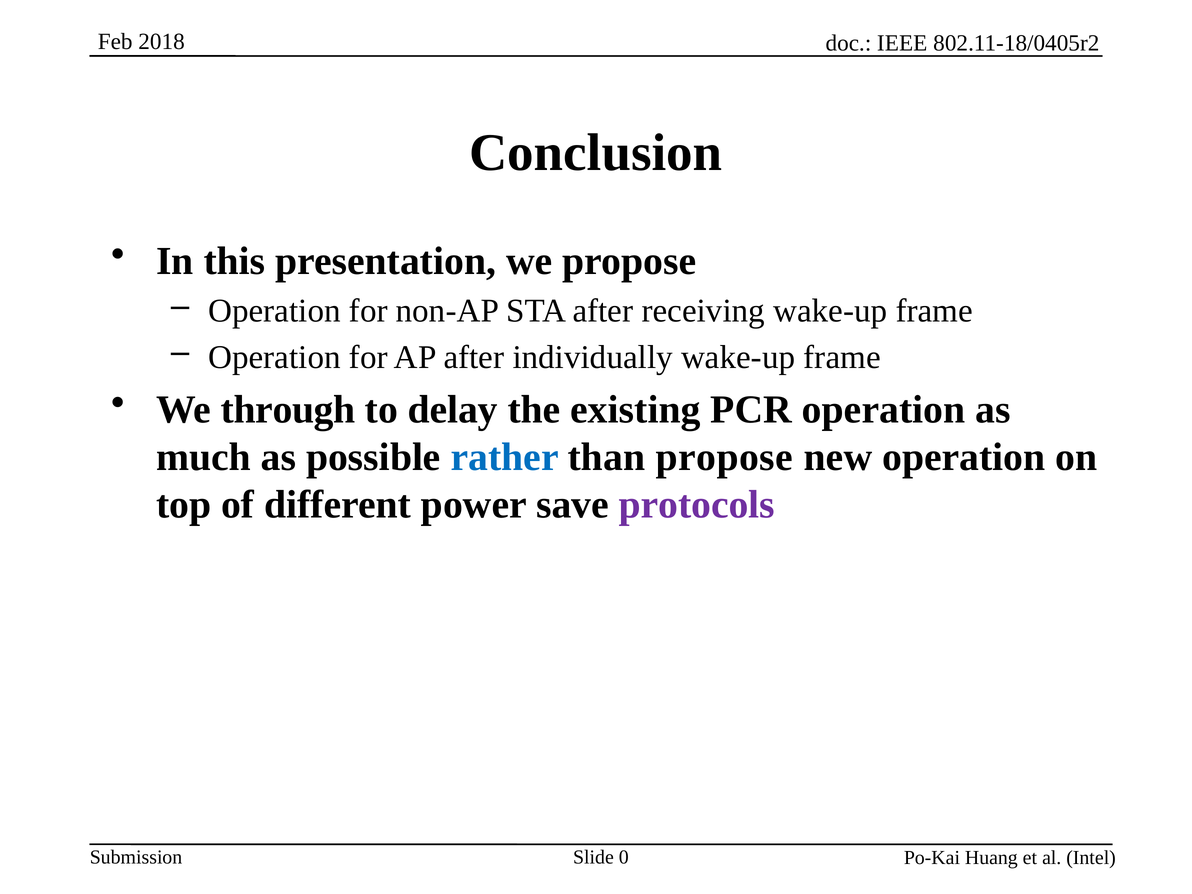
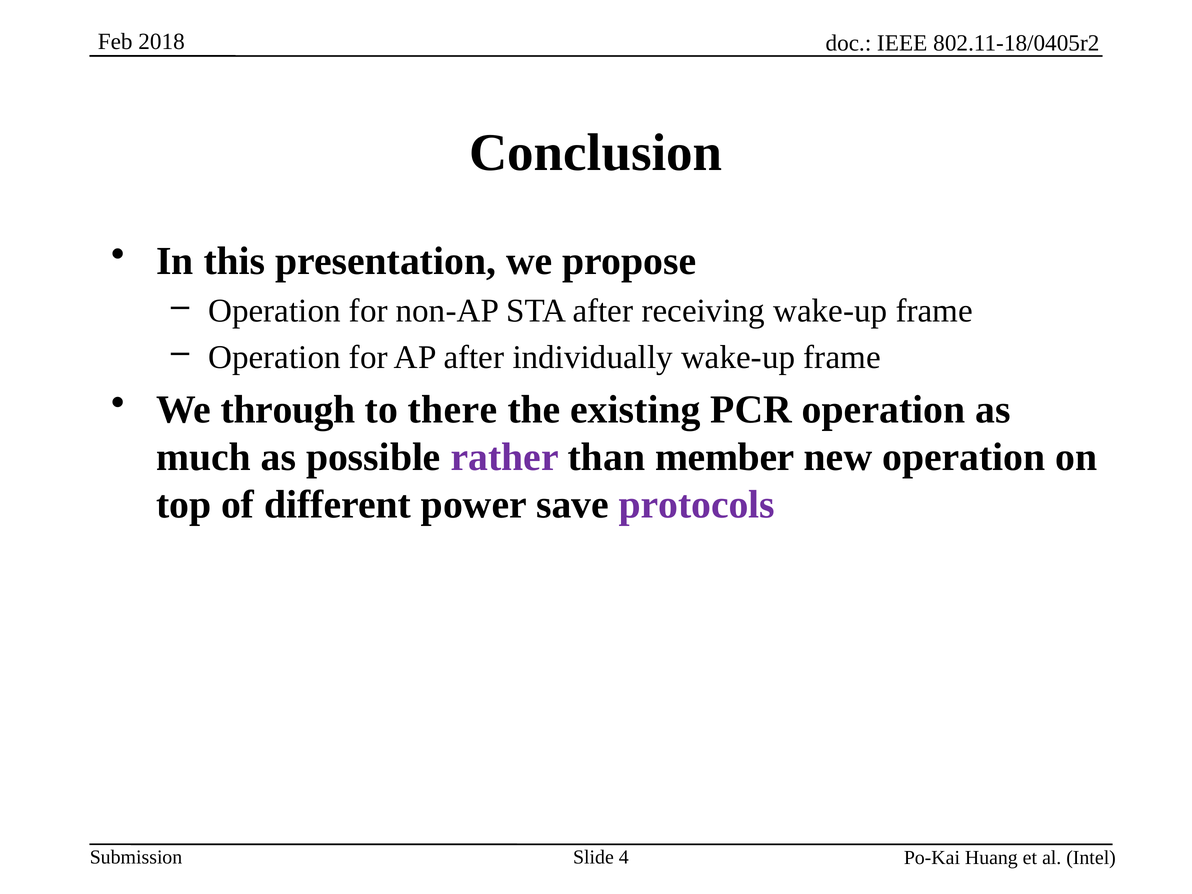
delay: delay -> there
rather colour: blue -> purple
than propose: propose -> member
0: 0 -> 4
